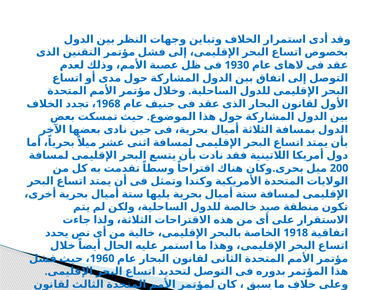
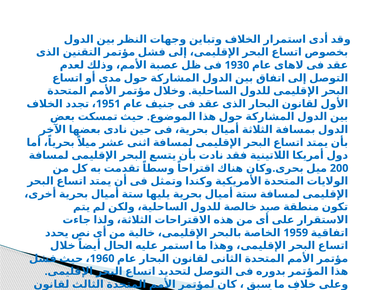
1968: 1968 -> 1951
1918: 1918 -> 1959
